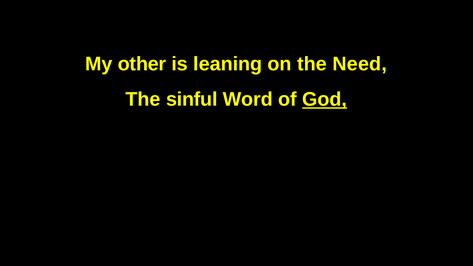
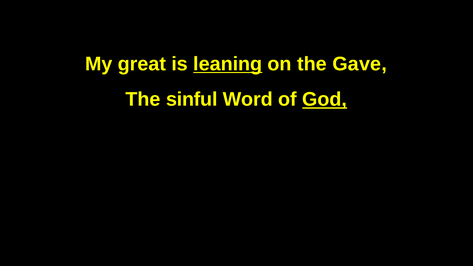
other: other -> great
leaning underline: none -> present
Need: Need -> Gave
